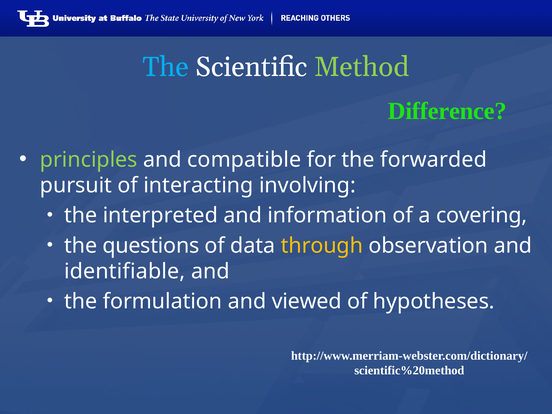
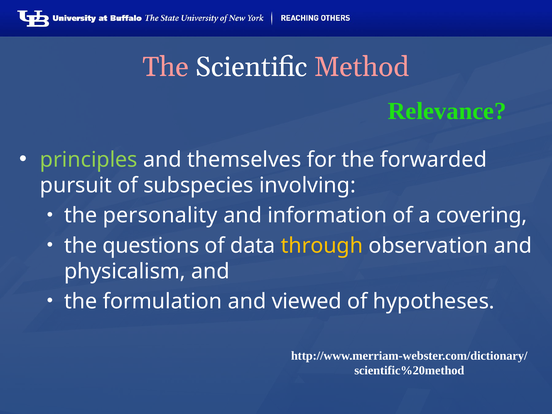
The at (166, 67) colour: light blue -> pink
Method colour: light green -> pink
Difference: Difference -> Relevance
compatible: compatible -> themselves
interacting: interacting -> subspecies
interpreted: interpreted -> personality
identifiable: identifiable -> physicalism
